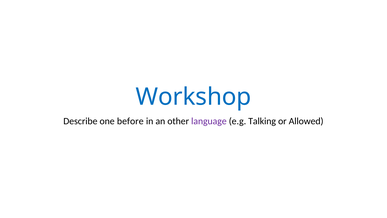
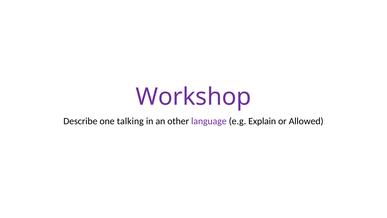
Workshop colour: blue -> purple
before: before -> talking
Talking: Talking -> Explain
